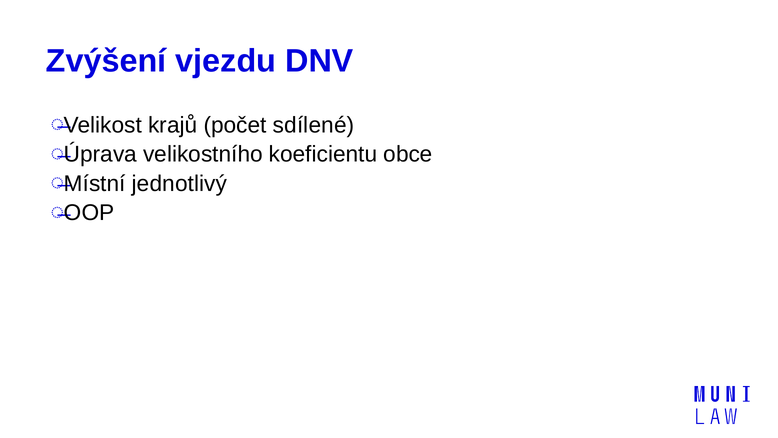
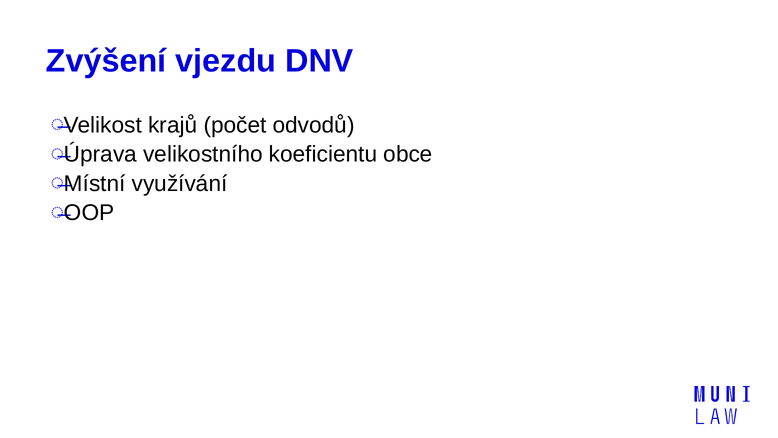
sdílené: sdílené -> odvodů
jednotlivý: jednotlivý -> využívání
